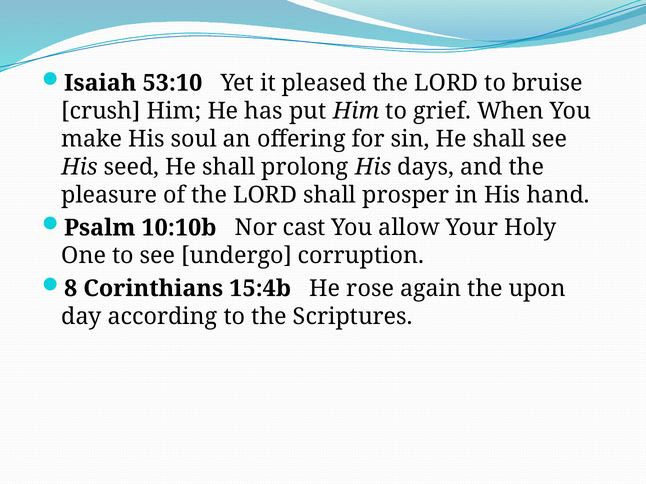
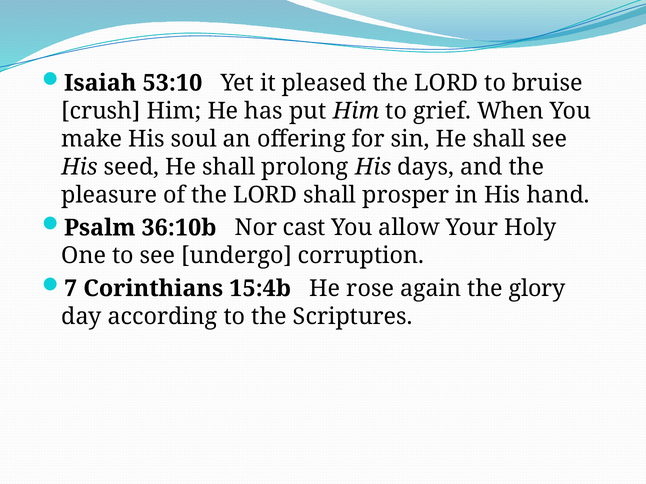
10:10b: 10:10b -> 36:10b
8: 8 -> 7
upon: upon -> glory
